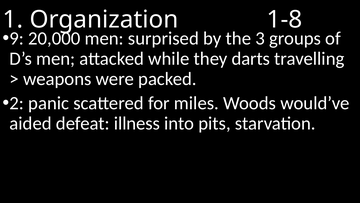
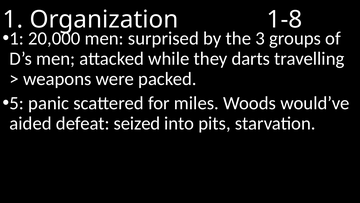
9 at (17, 38): 9 -> 1
2: 2 -> 5
illness: illness -> seized
